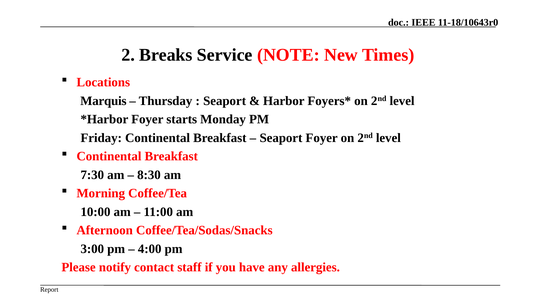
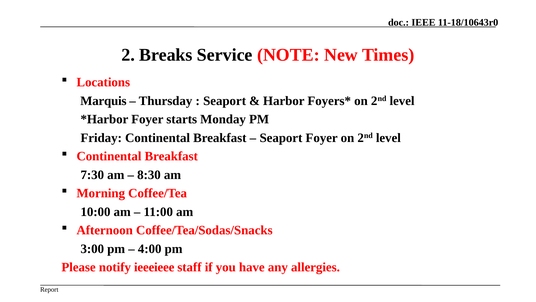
contact: contact -> ieeeieee
